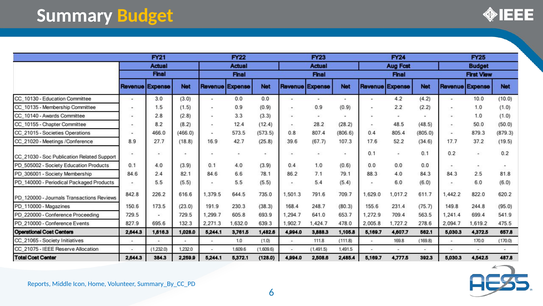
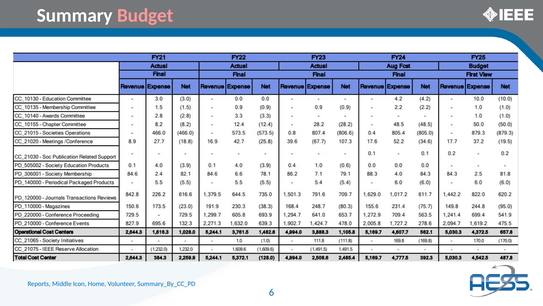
Budget colour: yellow -> pink
